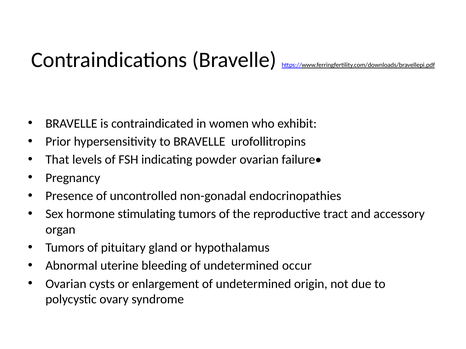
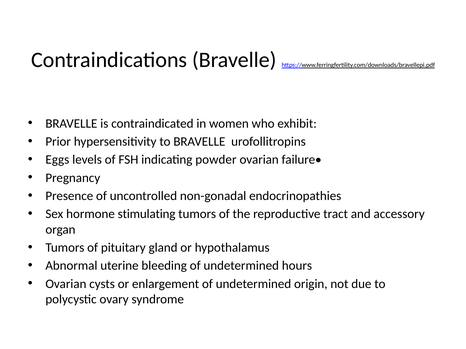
That: That -> Eggs
occur: occur -> hours
